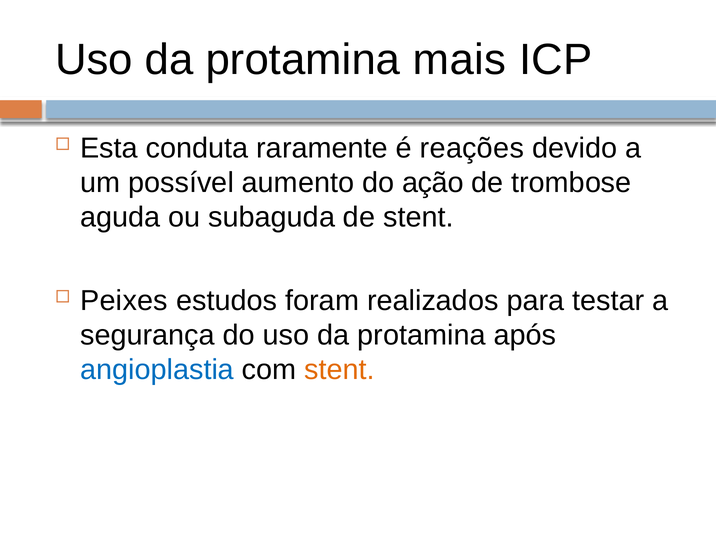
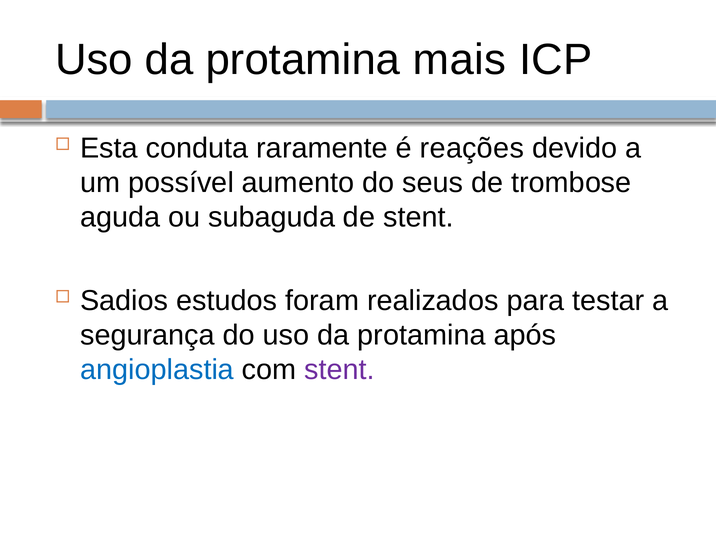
ação: ação -> seus
Peixes: Peixes -> Sadios
stent at (340, 370) colour: orange -> purple
